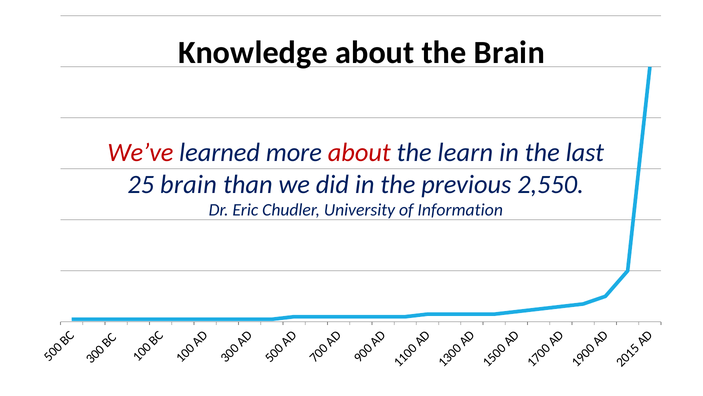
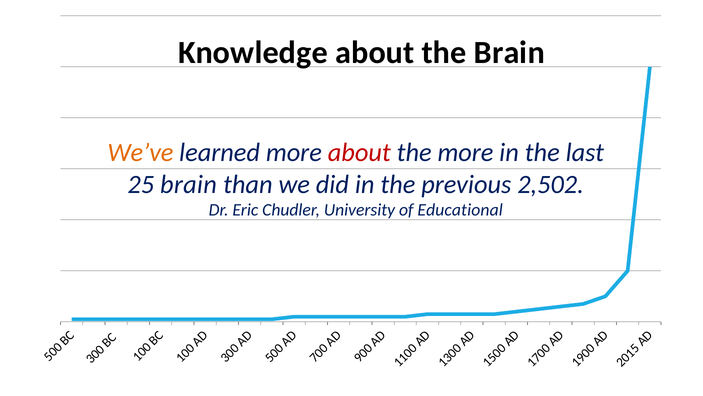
We’ve colour: red -> orange
the learn: learn -> more
2,550: 2,550 -> 2,502
Information: Information -> Educational
